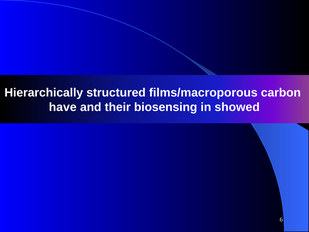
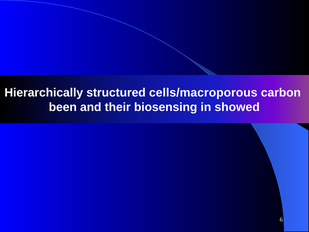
films/macroporous: films/macroporous -> cells/macroporous
have: have -> been
